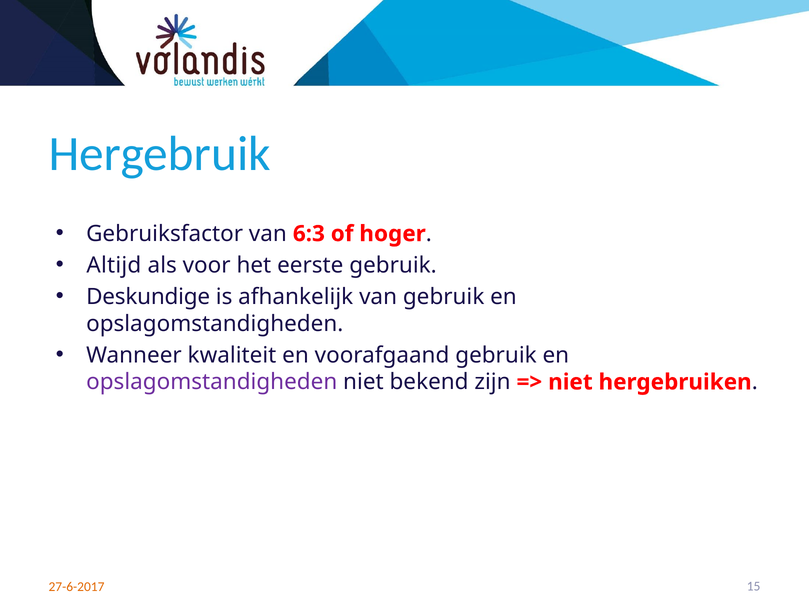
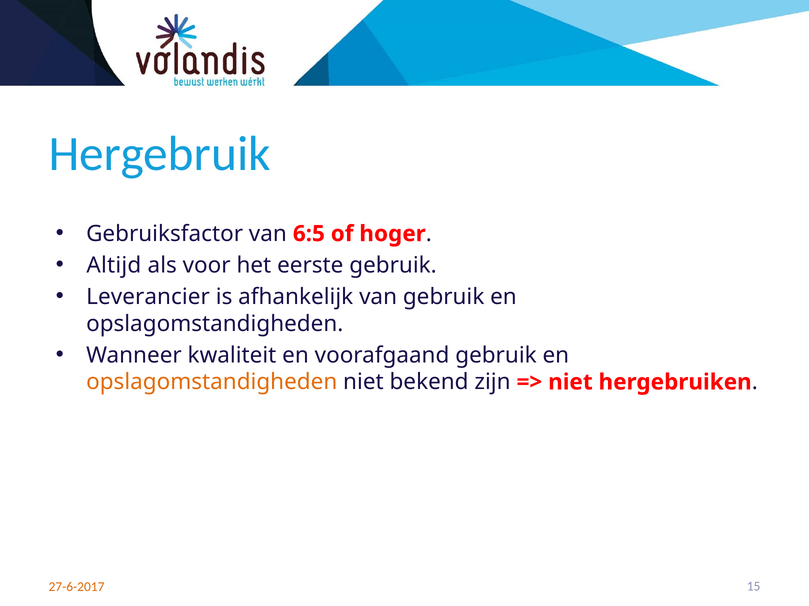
6:3: 6:3 -> 6:5
Deskundige: Deskundige -> Leverancier
opslagomstandigheden at (212, 383) colour: purple -> orange
